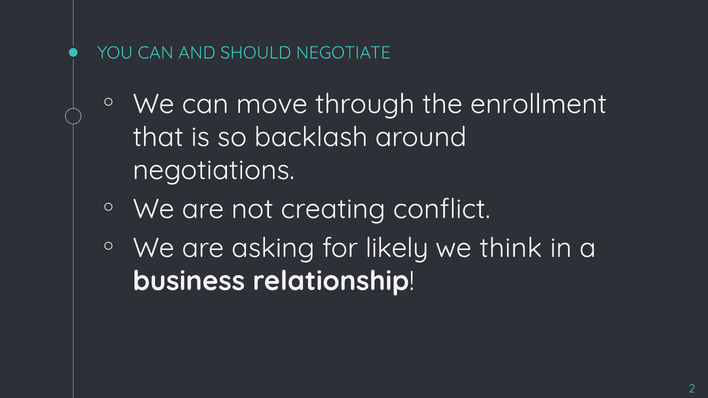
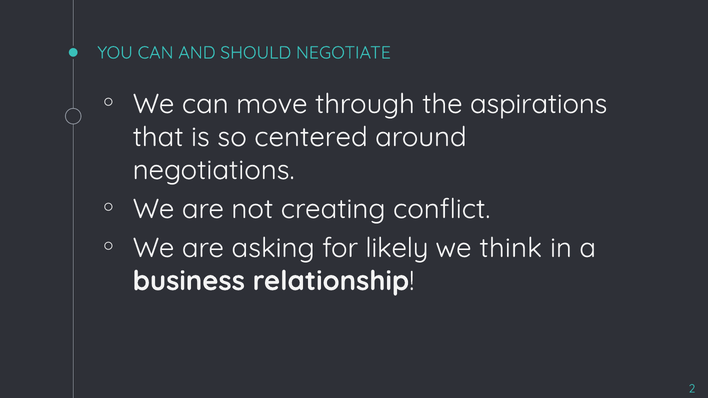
enrollment: enrollment -> aspirations
backlash: backlash -> centered
